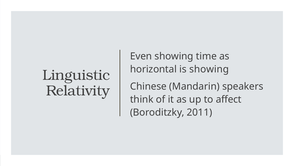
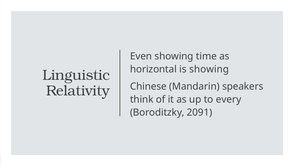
affect: affect -> every
2011: 2011 -> 2091
